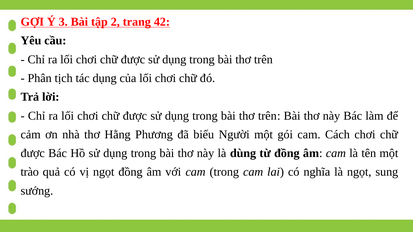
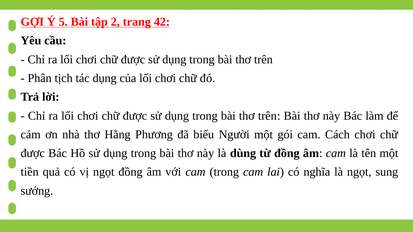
3: 3 -> 5
trào: trào -> tiền
